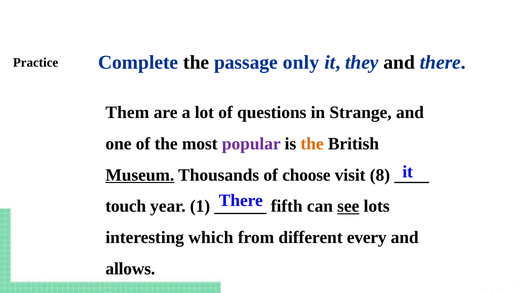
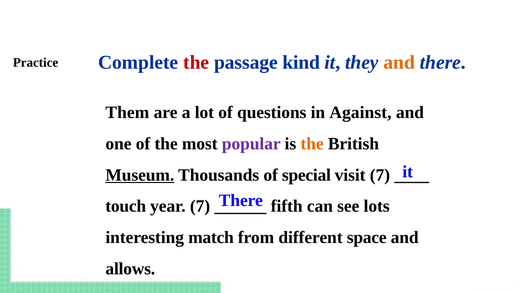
the at (196, 62) colour: black -> red
only: only -> kind
and at (399, 62) colour: black -> orange
Strange: Strange -> Against
choose: choose -> special
visit 8: 8 -> 7
year 1: 1 -> 7
see underline: present -> none
which: which -> match
every: every -> space
